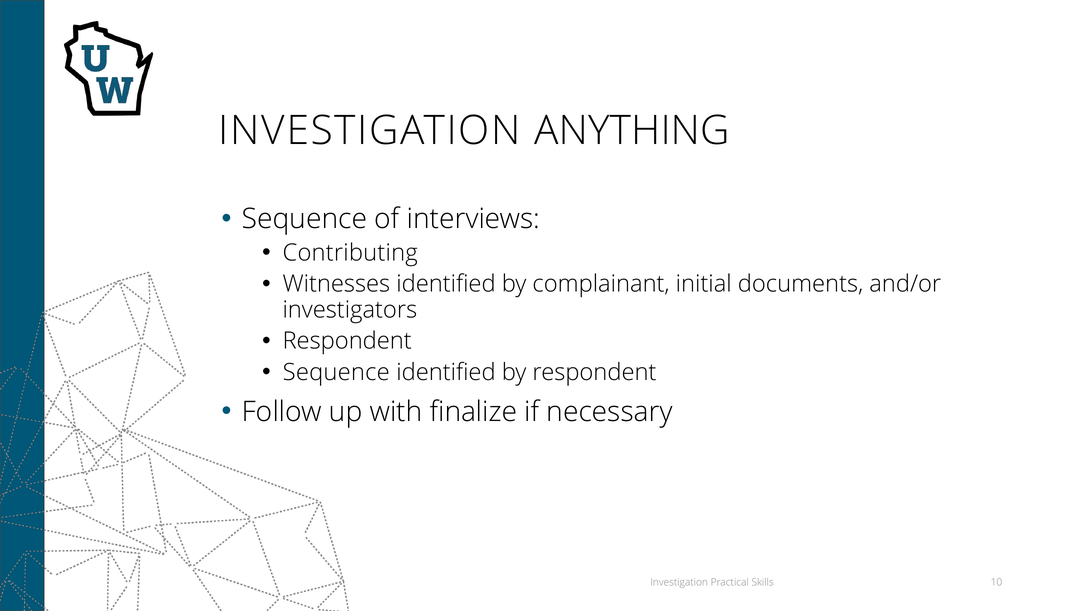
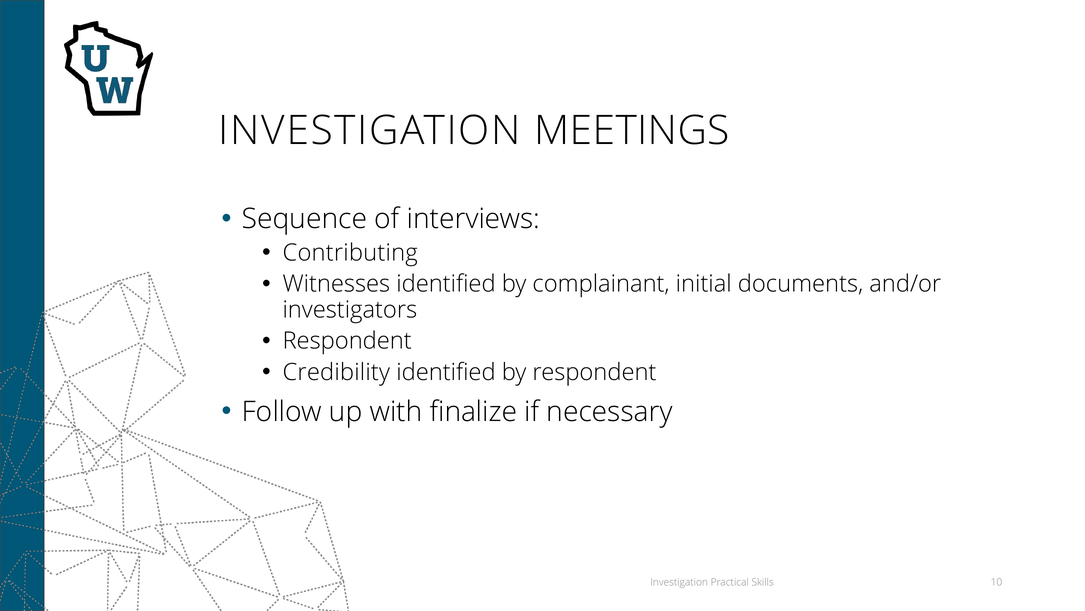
ANYTHING: ANYTHING -> MEETINGS
Sequence at (336, 372): Sequence -> Credibility
